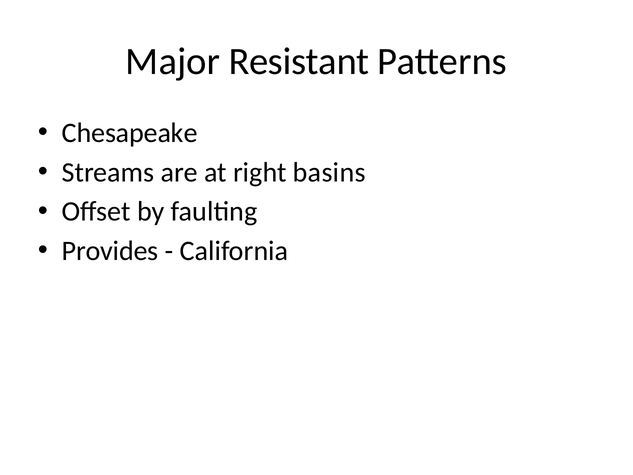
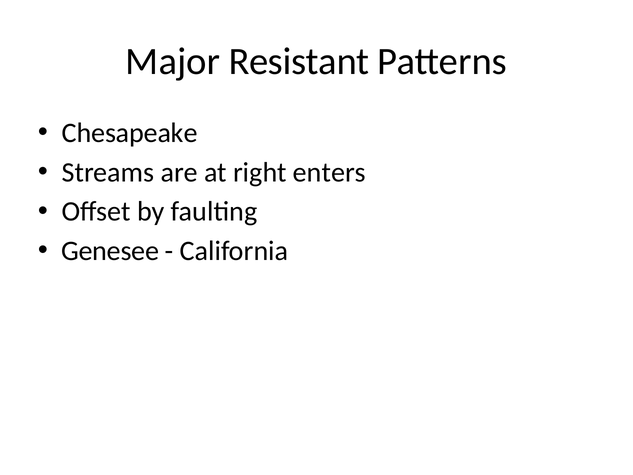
basins: basins -> enters
Provides: Provides -> Genesee
